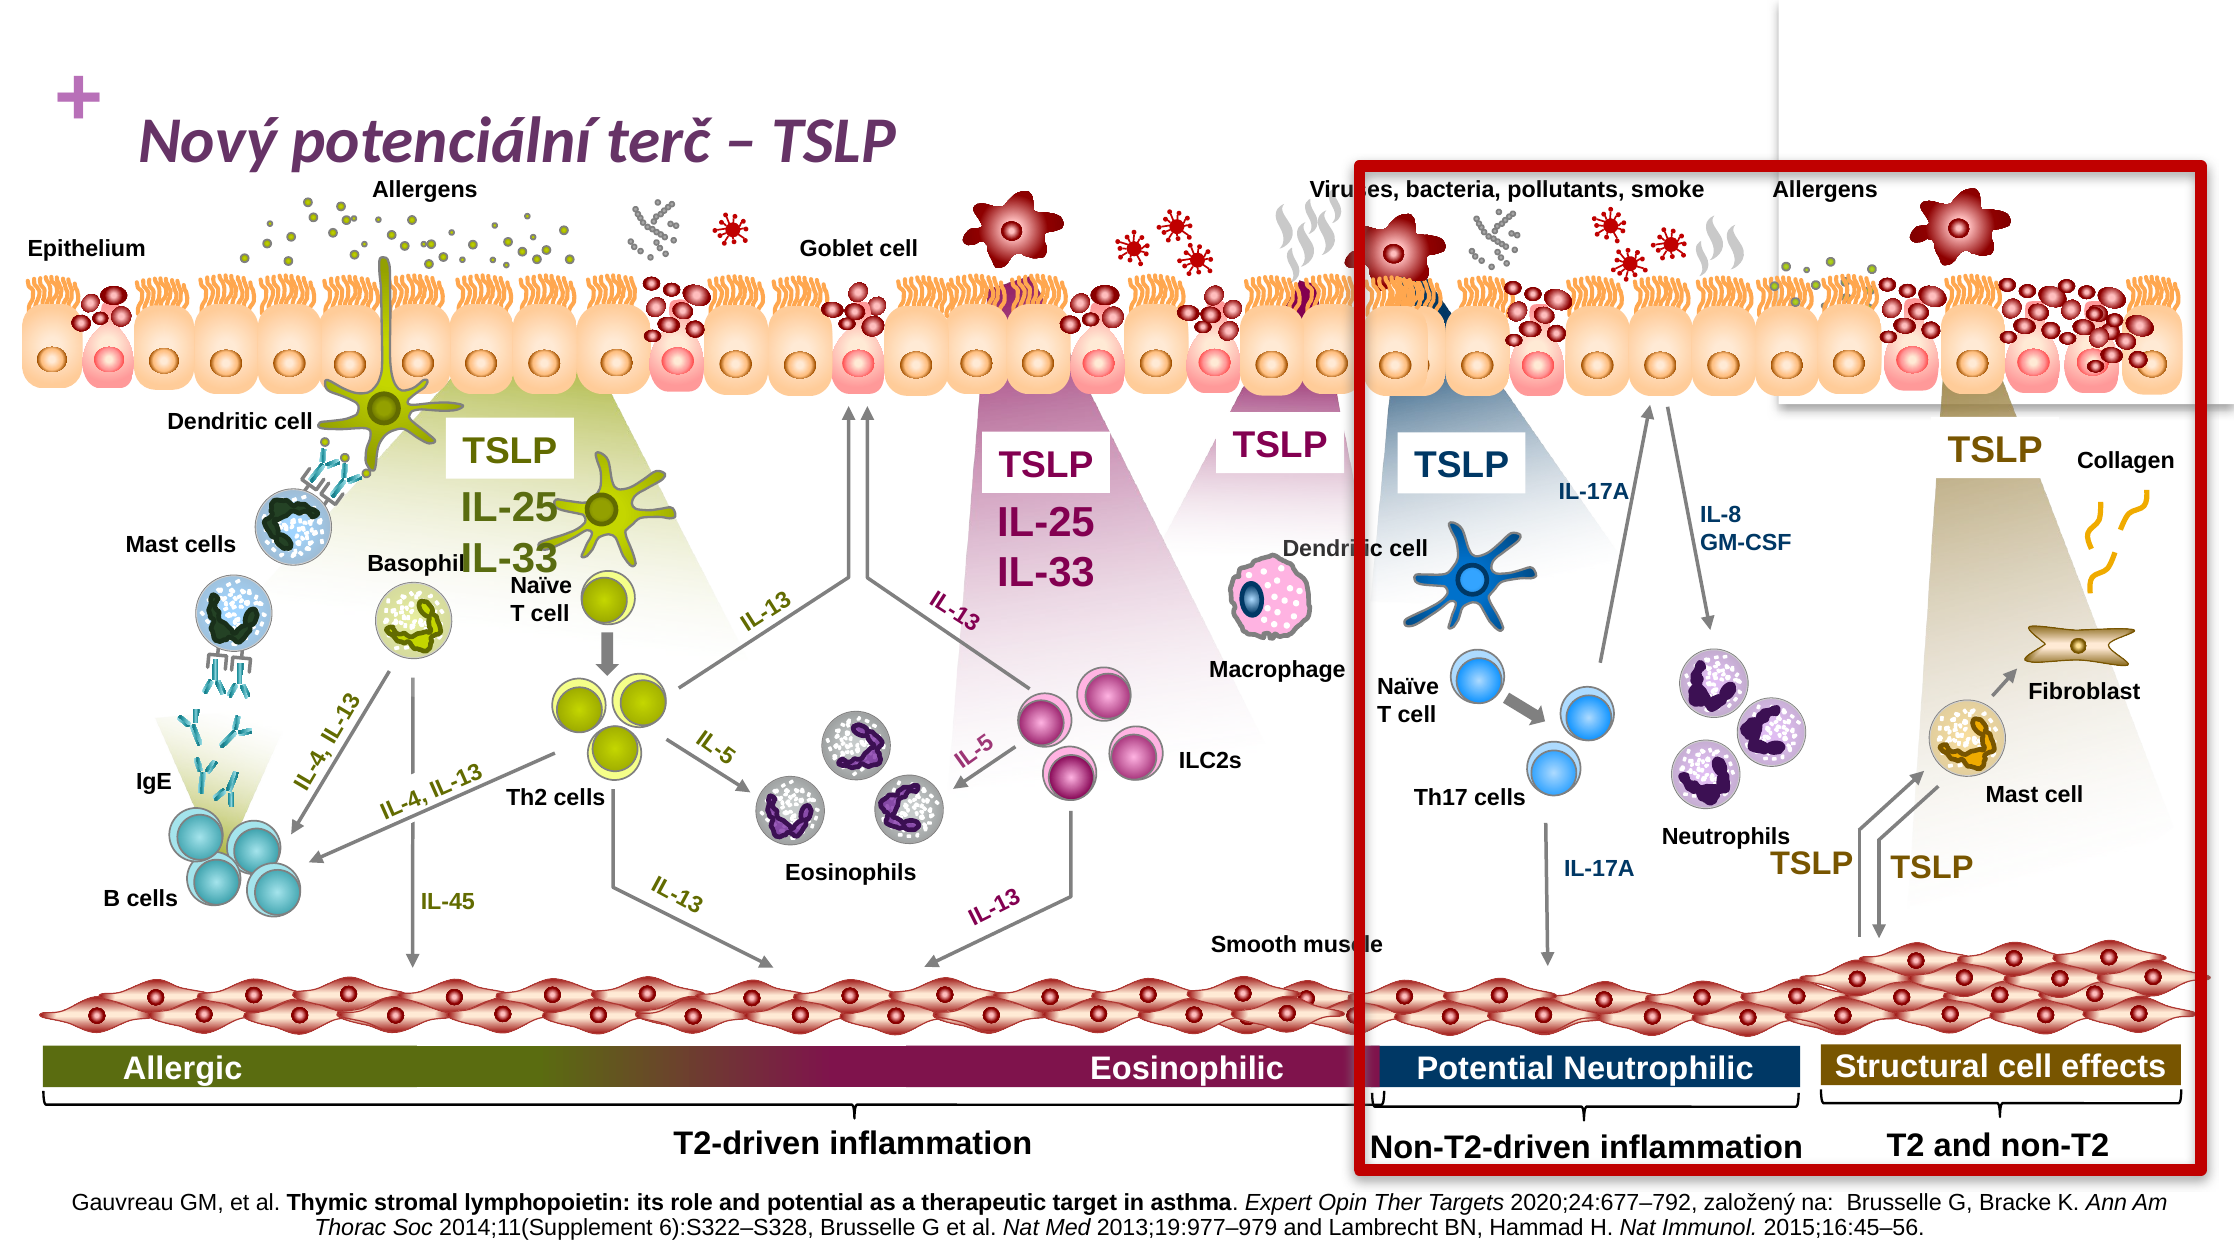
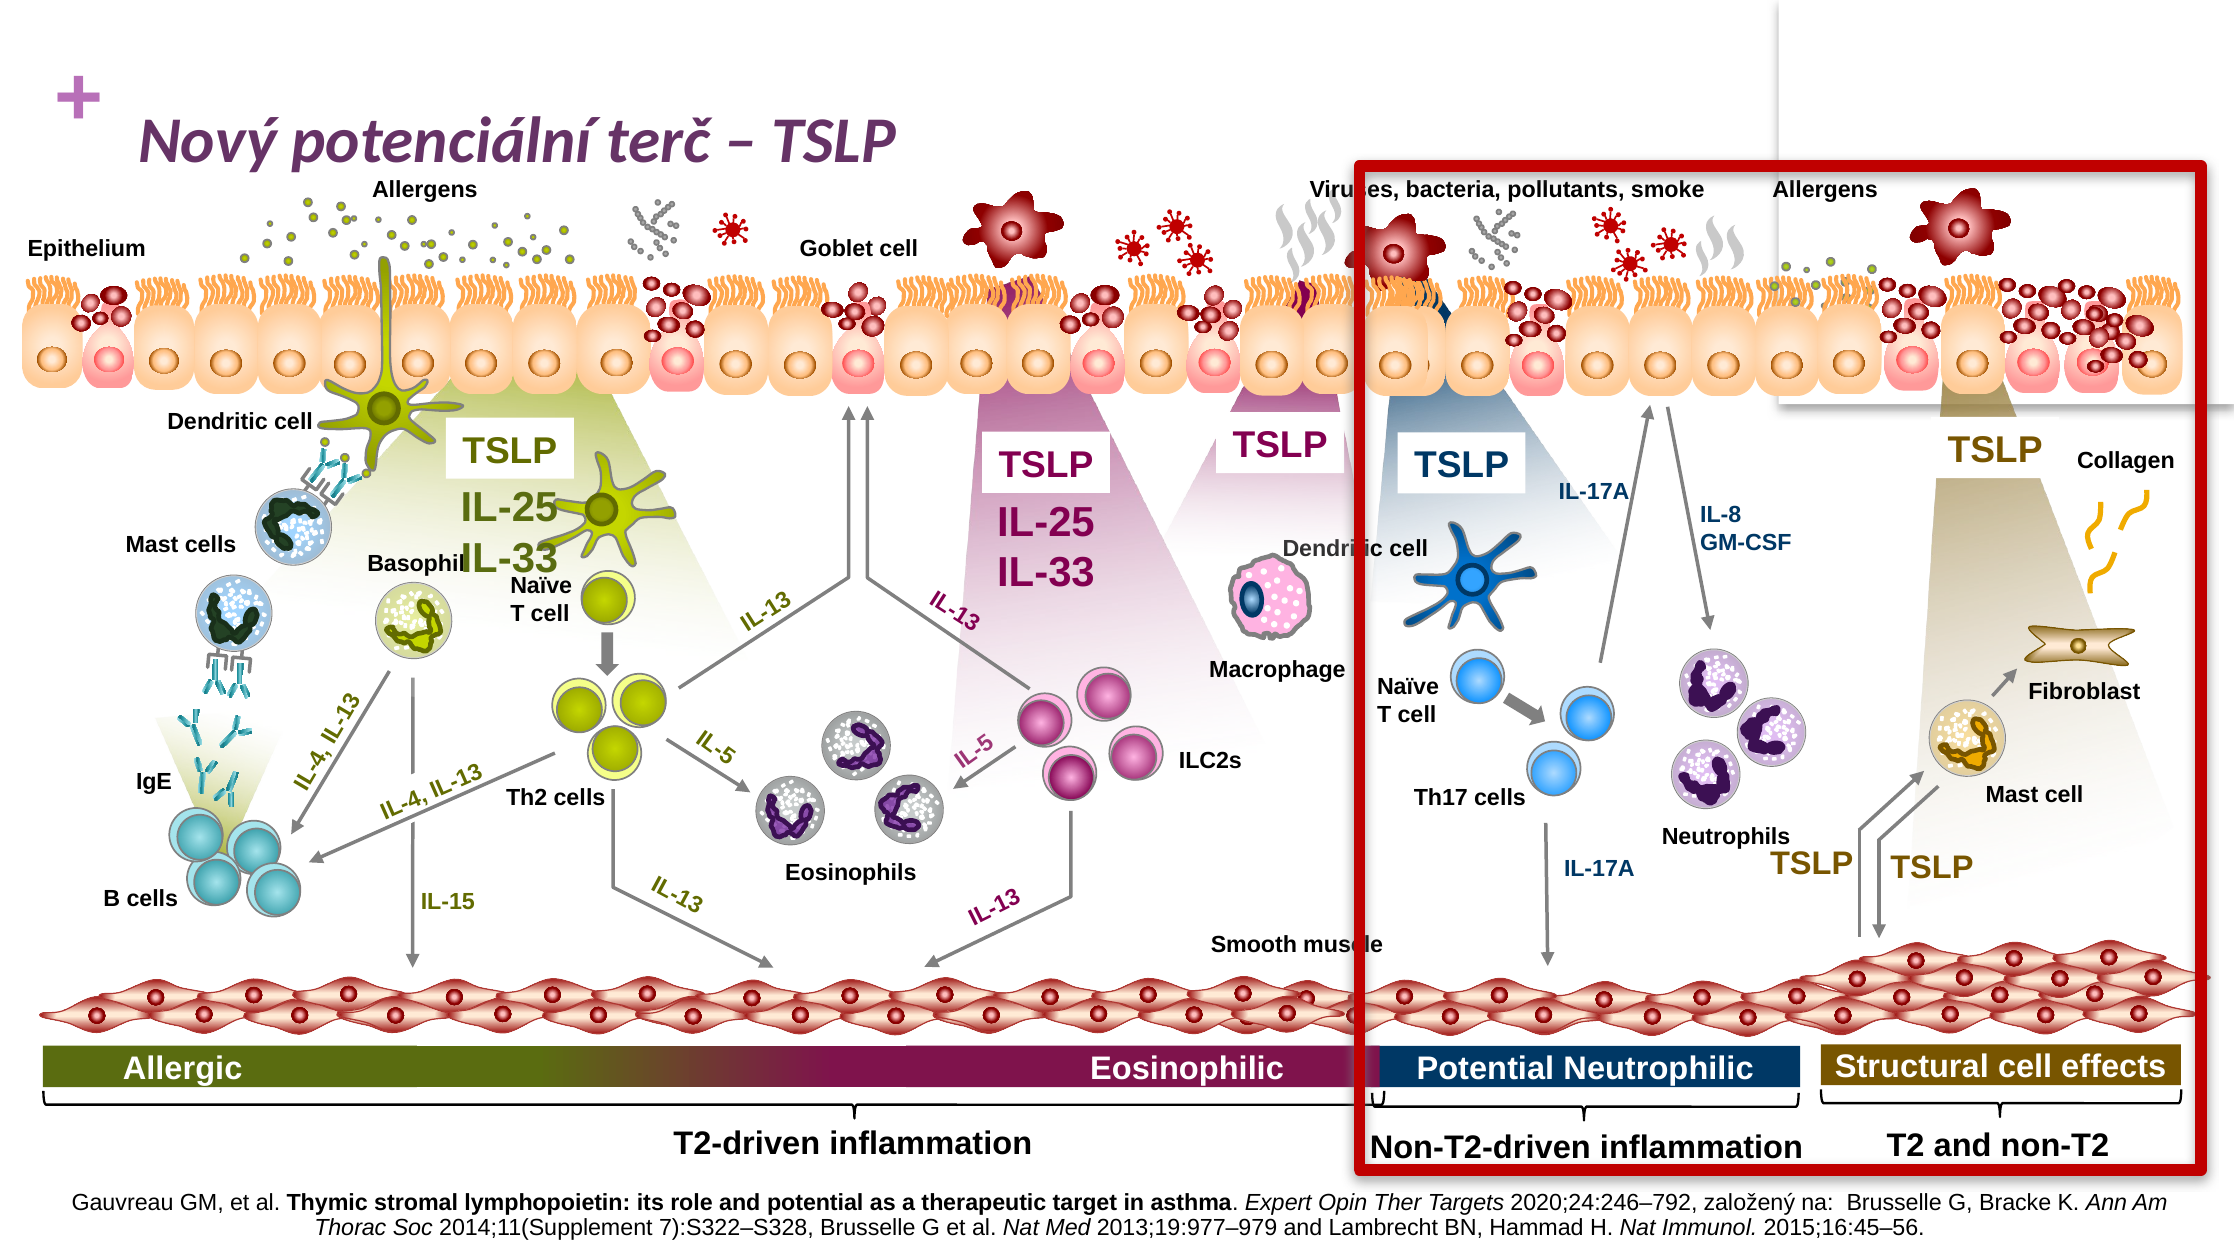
IL-45: IL-45 -> IL-15
2020;24:677–792: 2020;24:677–792 -> 2020;24:246–792
6):S322–S328: 6):S322–S328 -> 7):S322–S328
